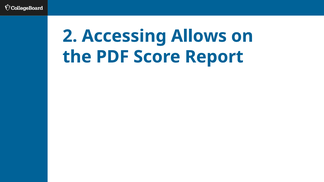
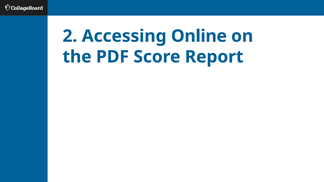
Allows: Allows -> Online
